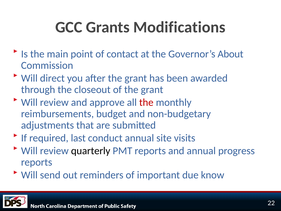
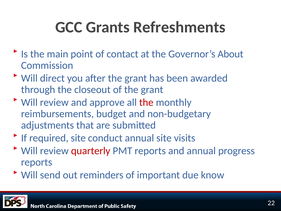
Modifications: Modifications -> Refreshments
required last: last -> site
quarterly colour: black -> red
